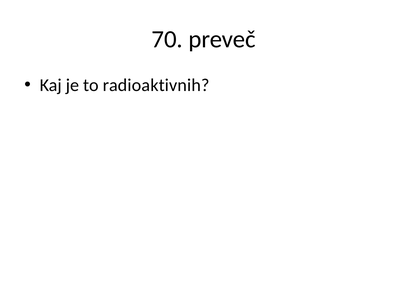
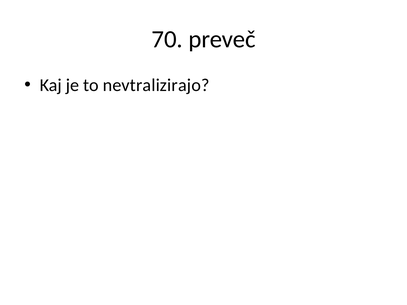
radioaktivnih: radioaktivnih -> nevtralizirajo
